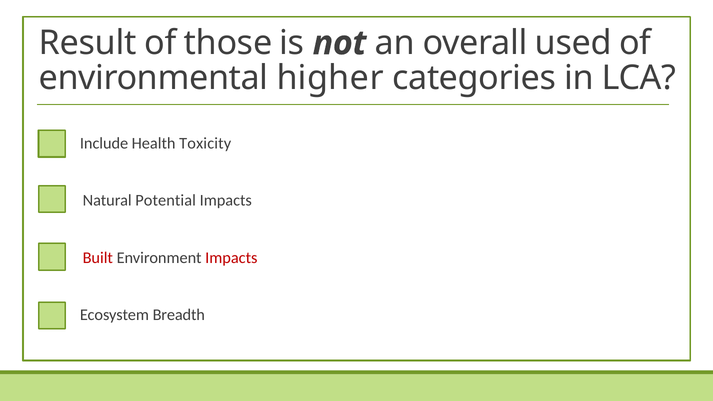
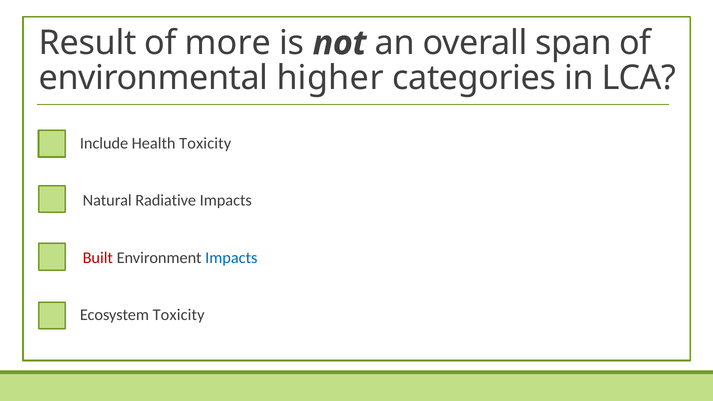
those: those -> more
used: used -> span
Potential: Potential -> Radiative
Impacts at (231, 258) colour: red -> blue
Ecosystem Breadth: Breadth -> Toxicity
